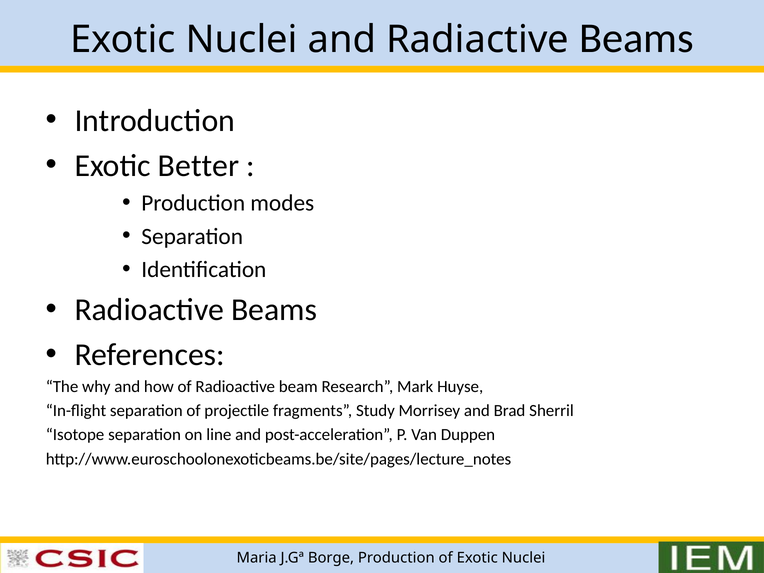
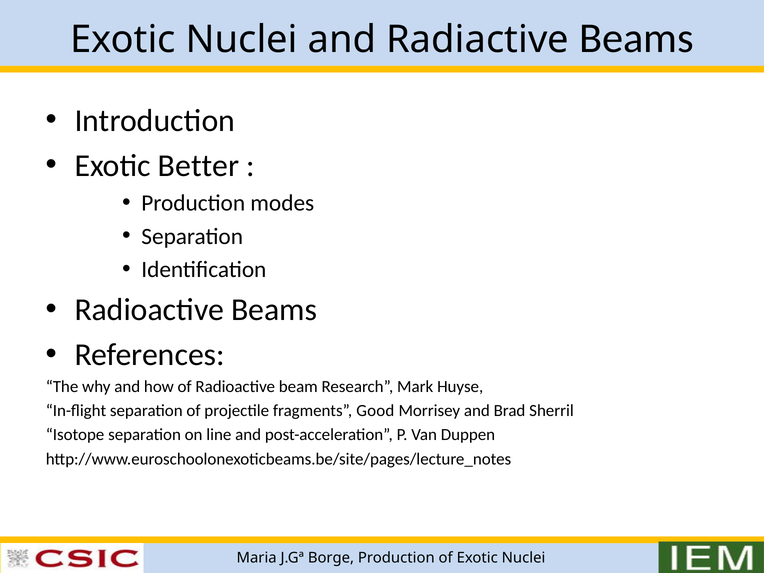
Study: Study -> Good
